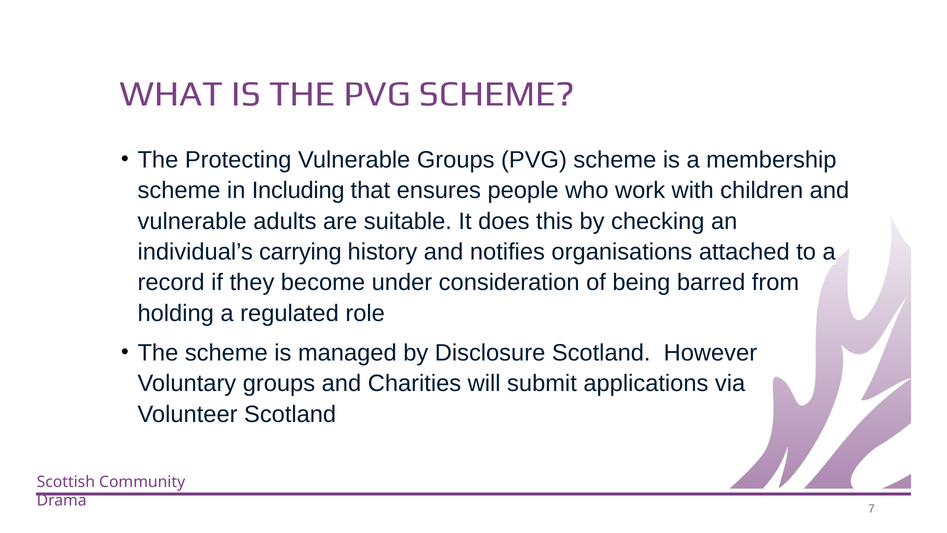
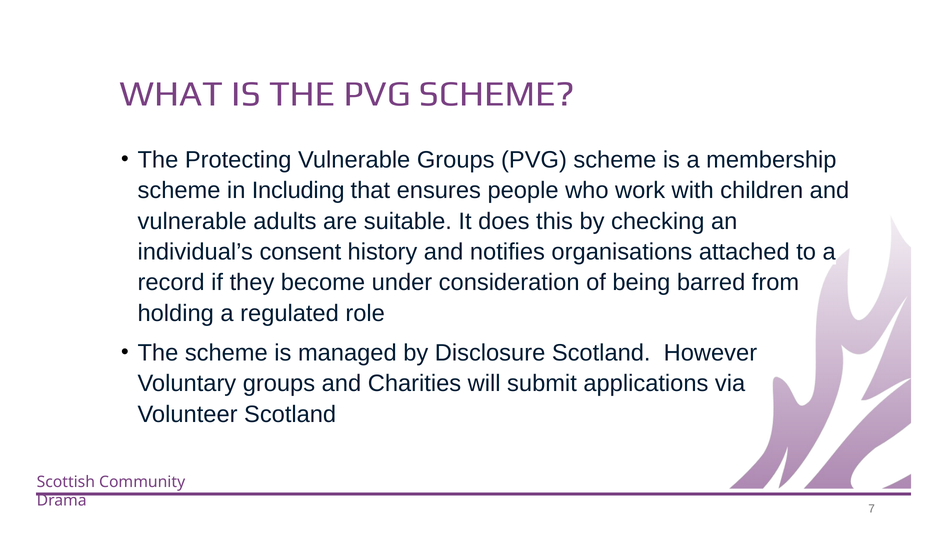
carrying: carrying -> consent
